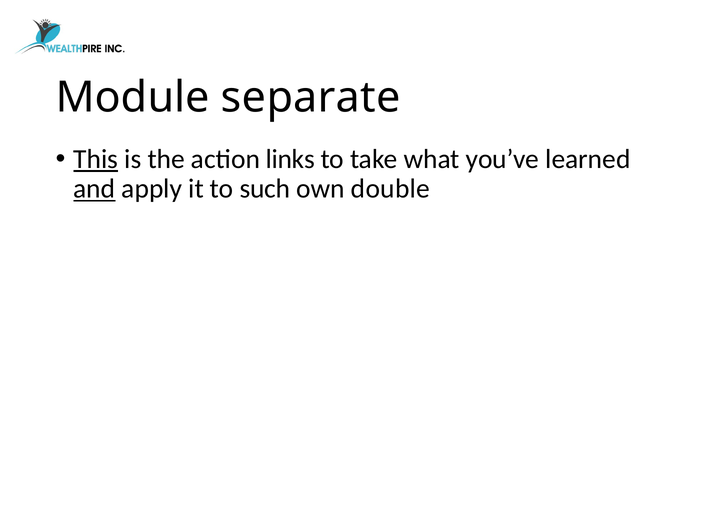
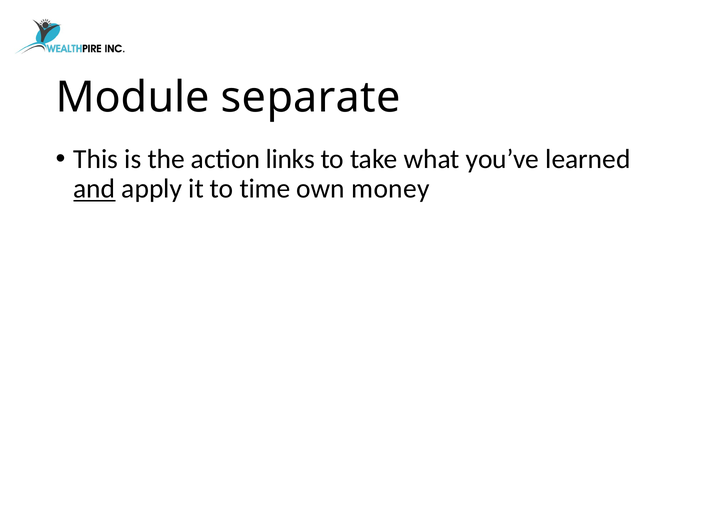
This underline: present -> none
such: such -> time
double: double -> money
